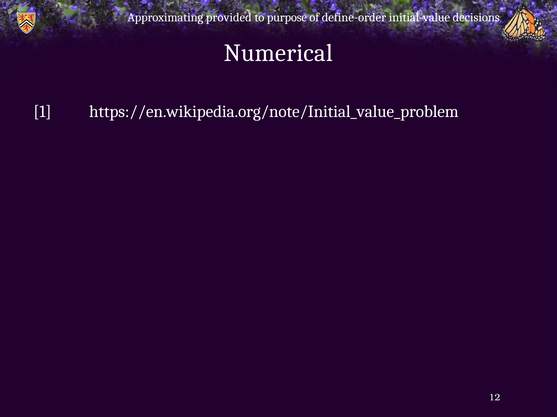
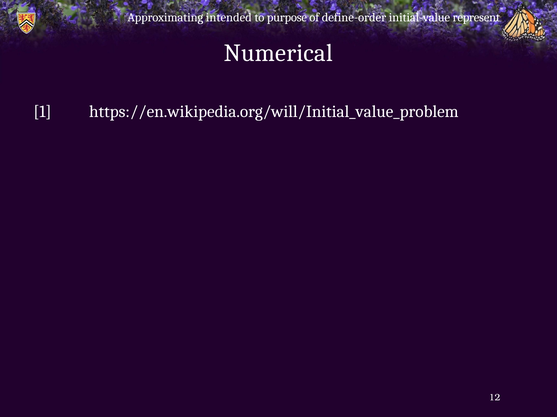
provided: provided -> intended
decisions: decisions -> represent
https://en.wikipedia.org/note/Initial_value_problem: https://en.wikipedia.org/note/Initial_value_problem -> https://en.wikipedia.org/will/Initial_value_problem
